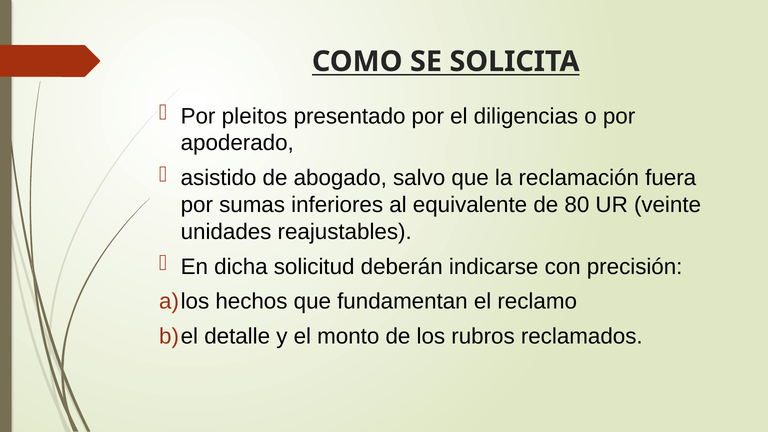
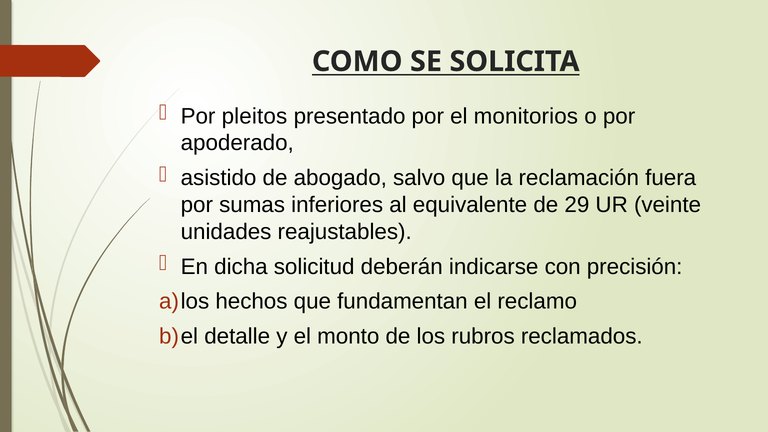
diligencias: diligencias -> monitorios
80: 80 -> 29
